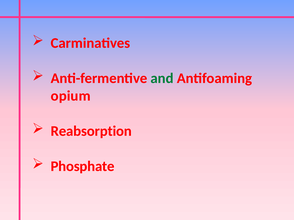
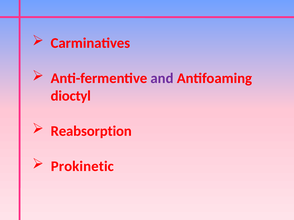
and colour: green -> purple
opium: opium -> dioctyl
Phosphate: Phosphate -> Prokinetic
